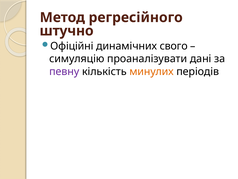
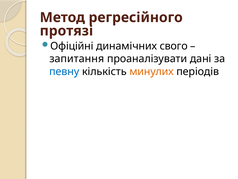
штучно: штучно -> протязі
симуляцію: симуляцію -> запитання
певну colour: purple -> blue
